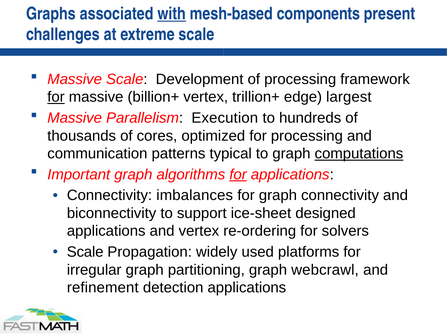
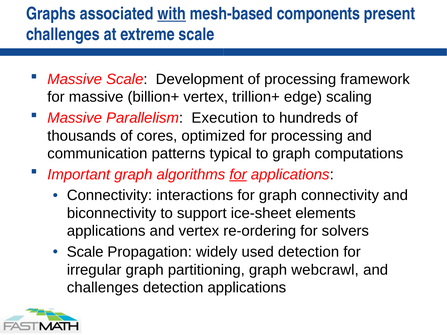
for at (56, 97) underline: present -> none
largest: largest -> scaling
computations underline: present -> none
imbalances: imbalances -> interactions
designed: designed -> elements
used platforms: platforms -> detection
refinement at (103, 288): refinement -> challenges
